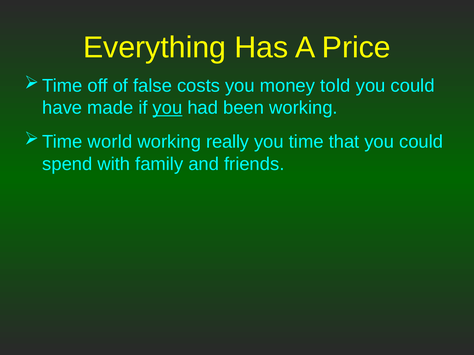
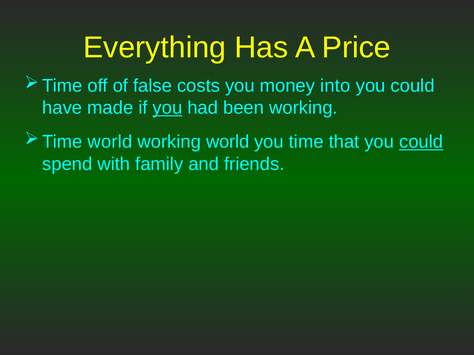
told: told -> into
working really: really -> world
could at (421, 142) underline: none -> present
